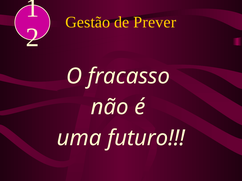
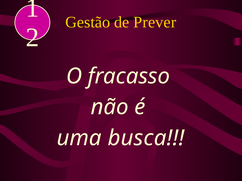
futuro: futuro -> busca
